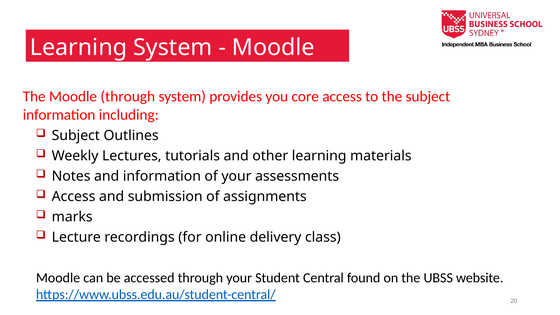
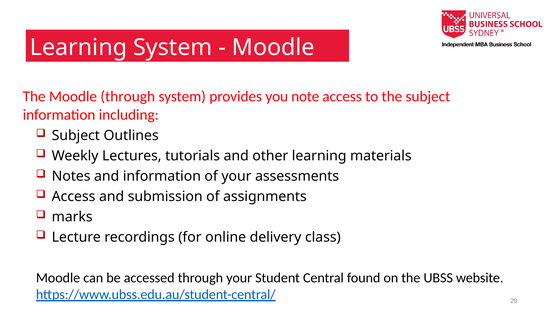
core: core -> note
